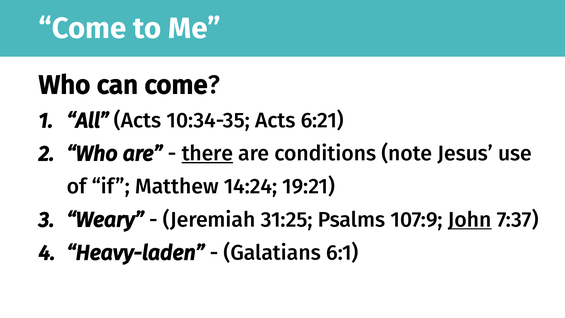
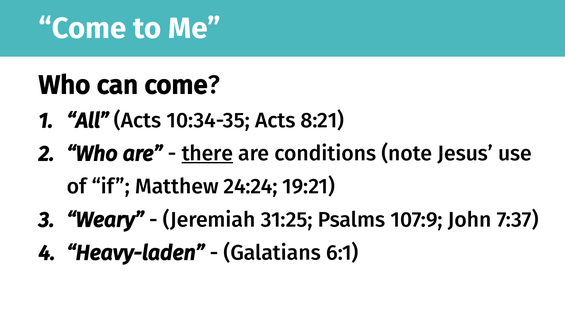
6:21: 6:21 -> 8:21
14:24: 14:24 -> 24:24
John underline: present -> none
